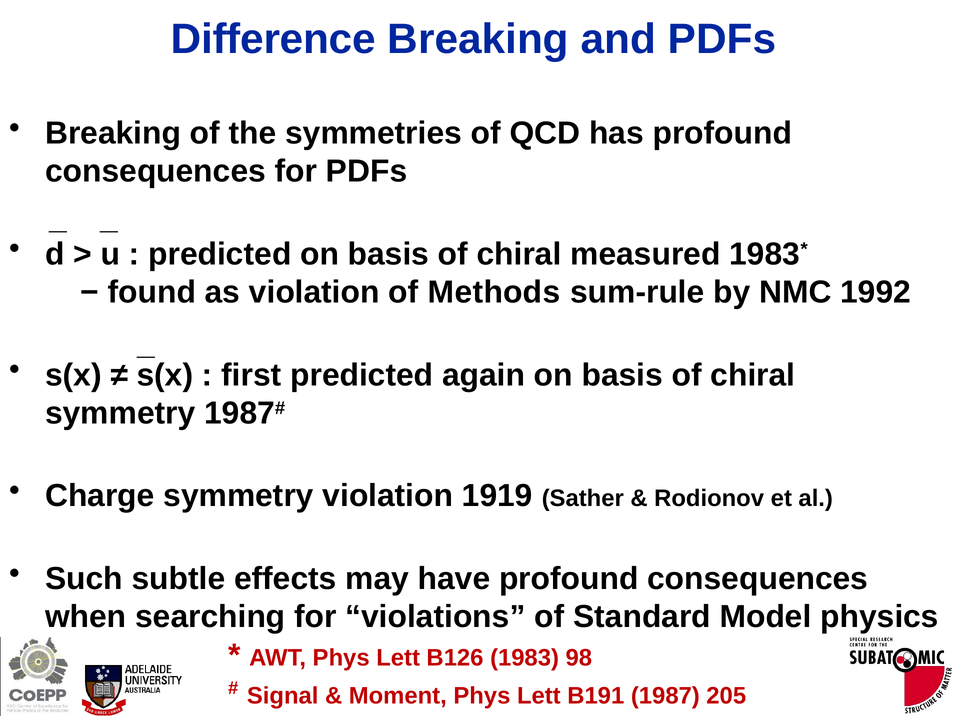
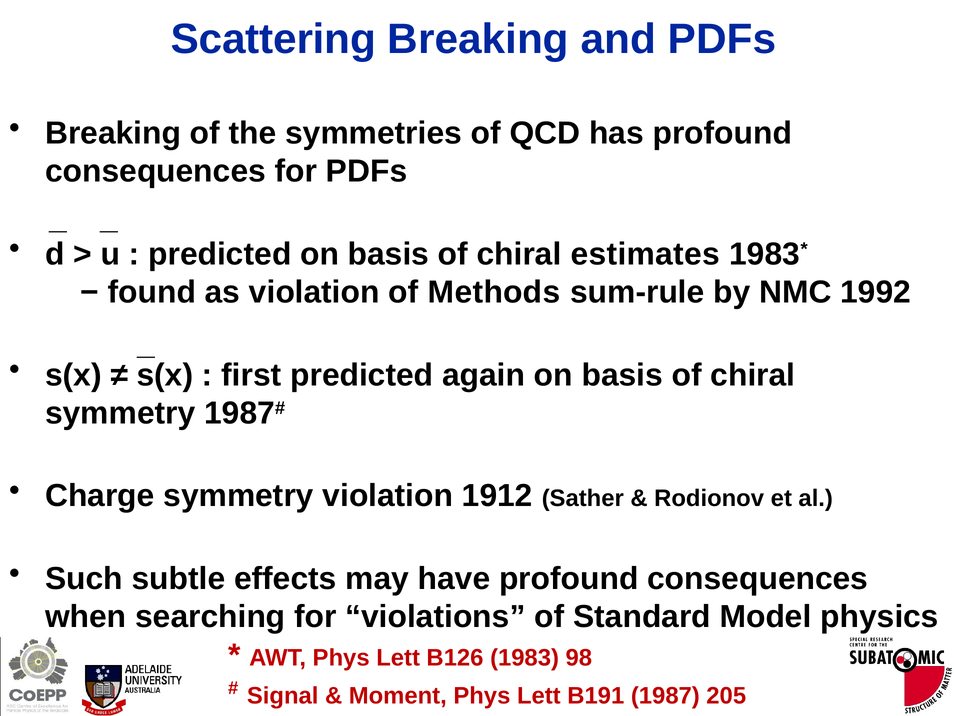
Difference: Difference -> Scattering
measured: measured -> estimates
1919: 1919 -> 1912
